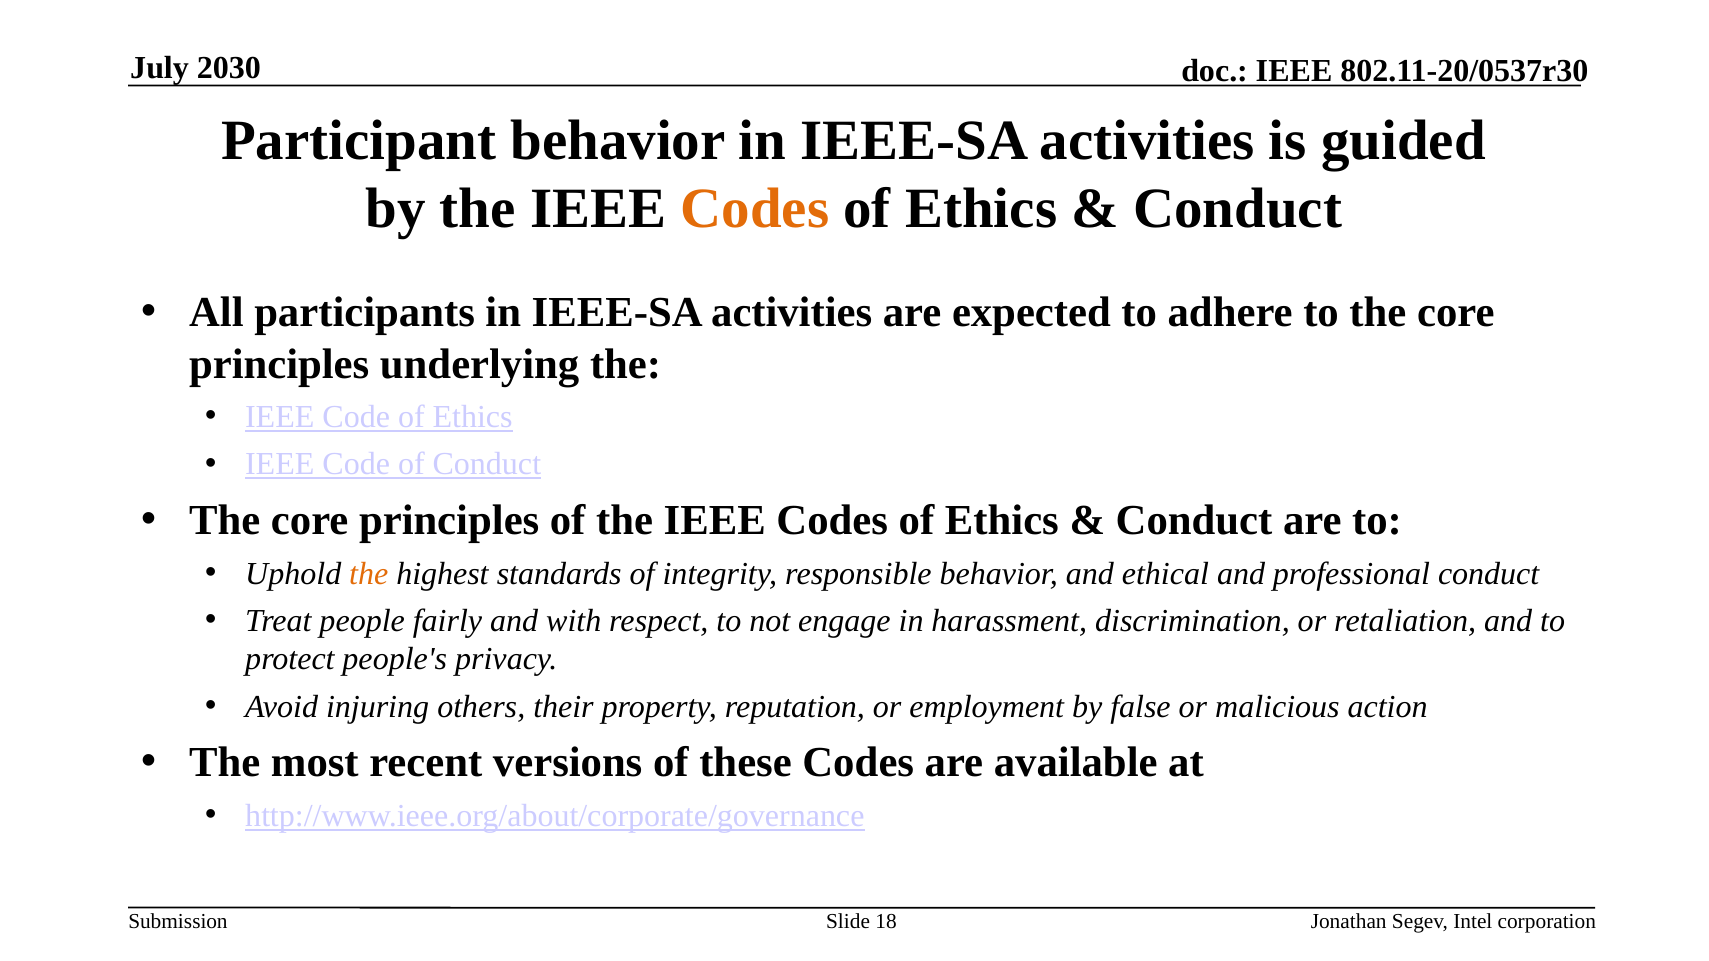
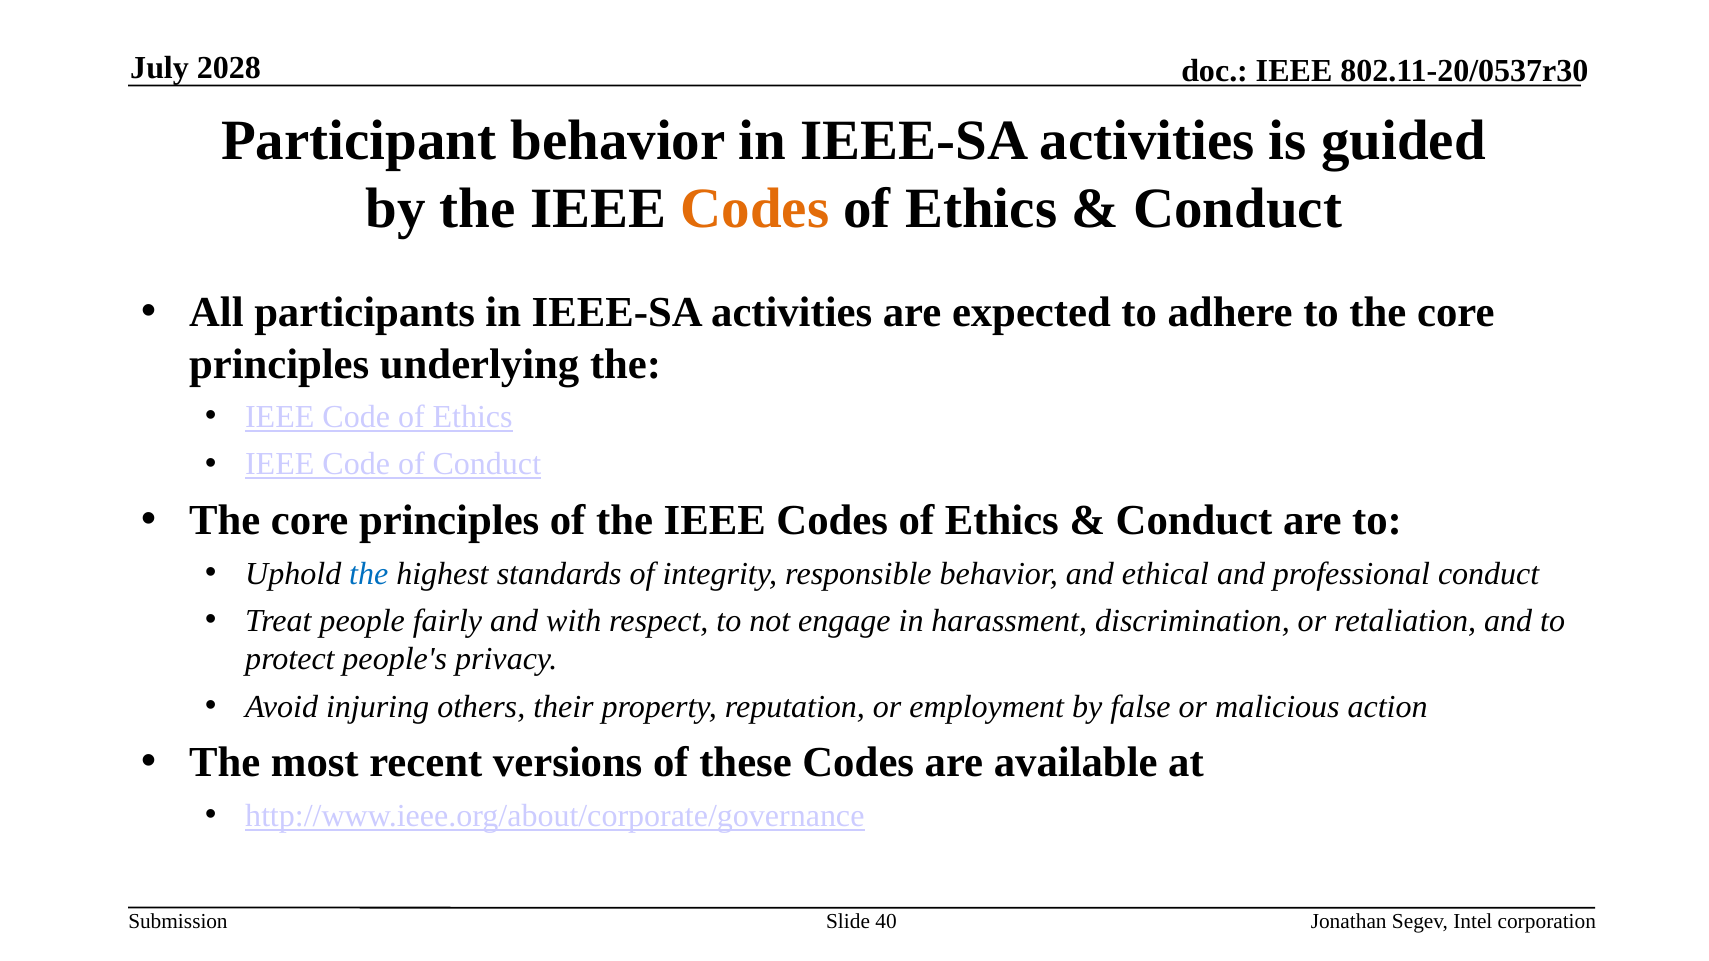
2030: 2030 -> 2028
the at (369, 574) colour: orange -> blue
18: 18 -> 40
